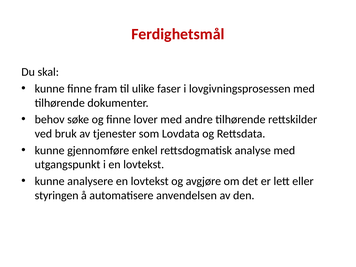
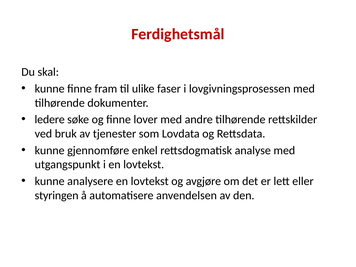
behov: behov -> ledere
